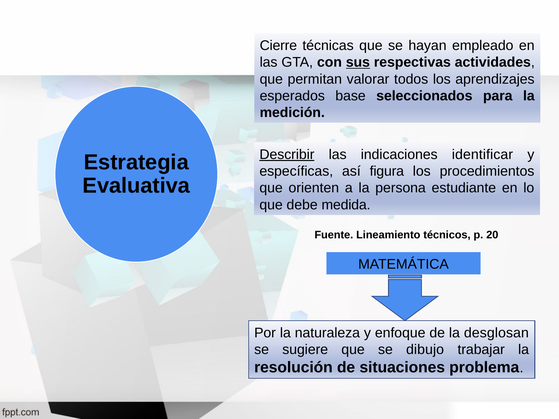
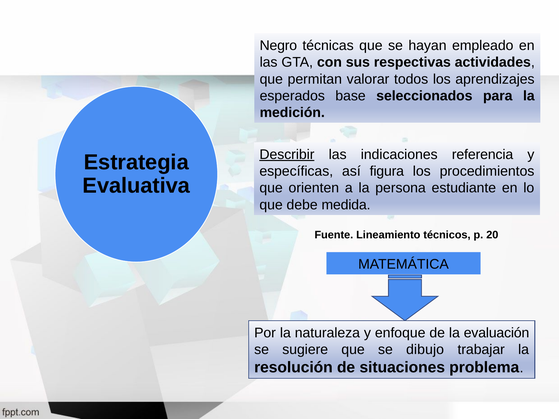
Cierre: Cierre -> Negro
sus underline: present -> none
identificar: identificar -> referencia
desglosan: desglosan -> evaluación
